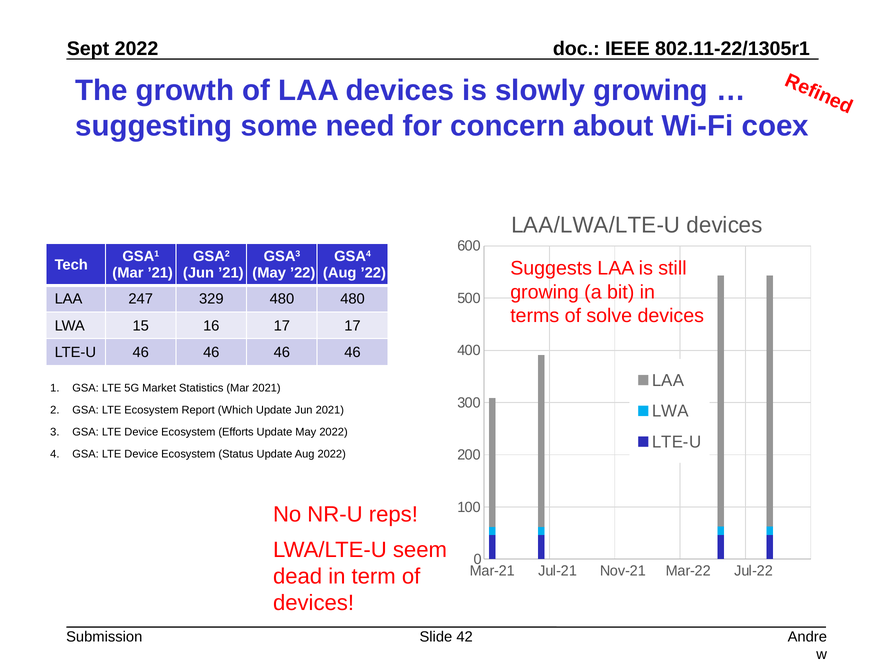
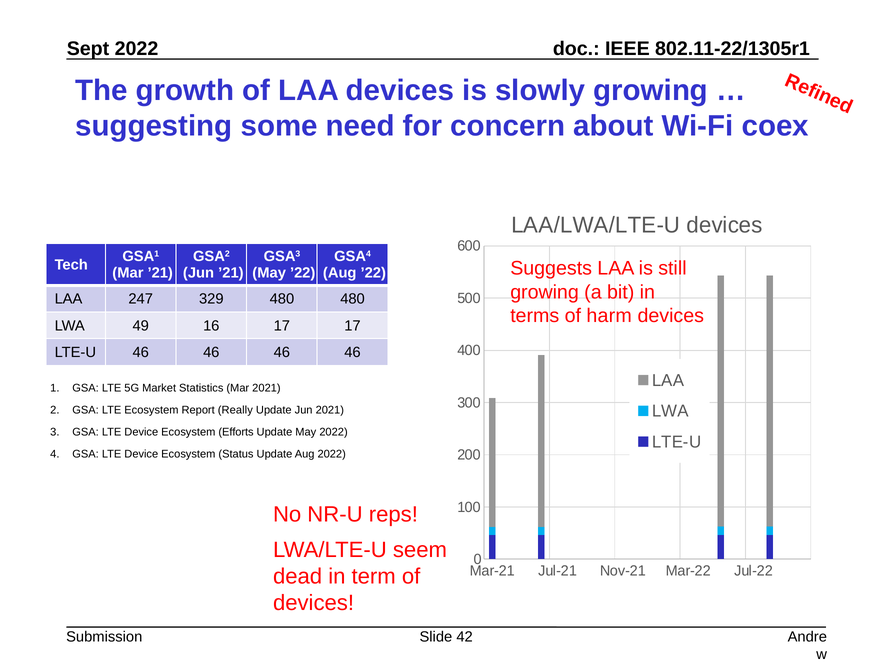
solve: solve -> harm
15: 15 -> 49
Which: Which -> Really
